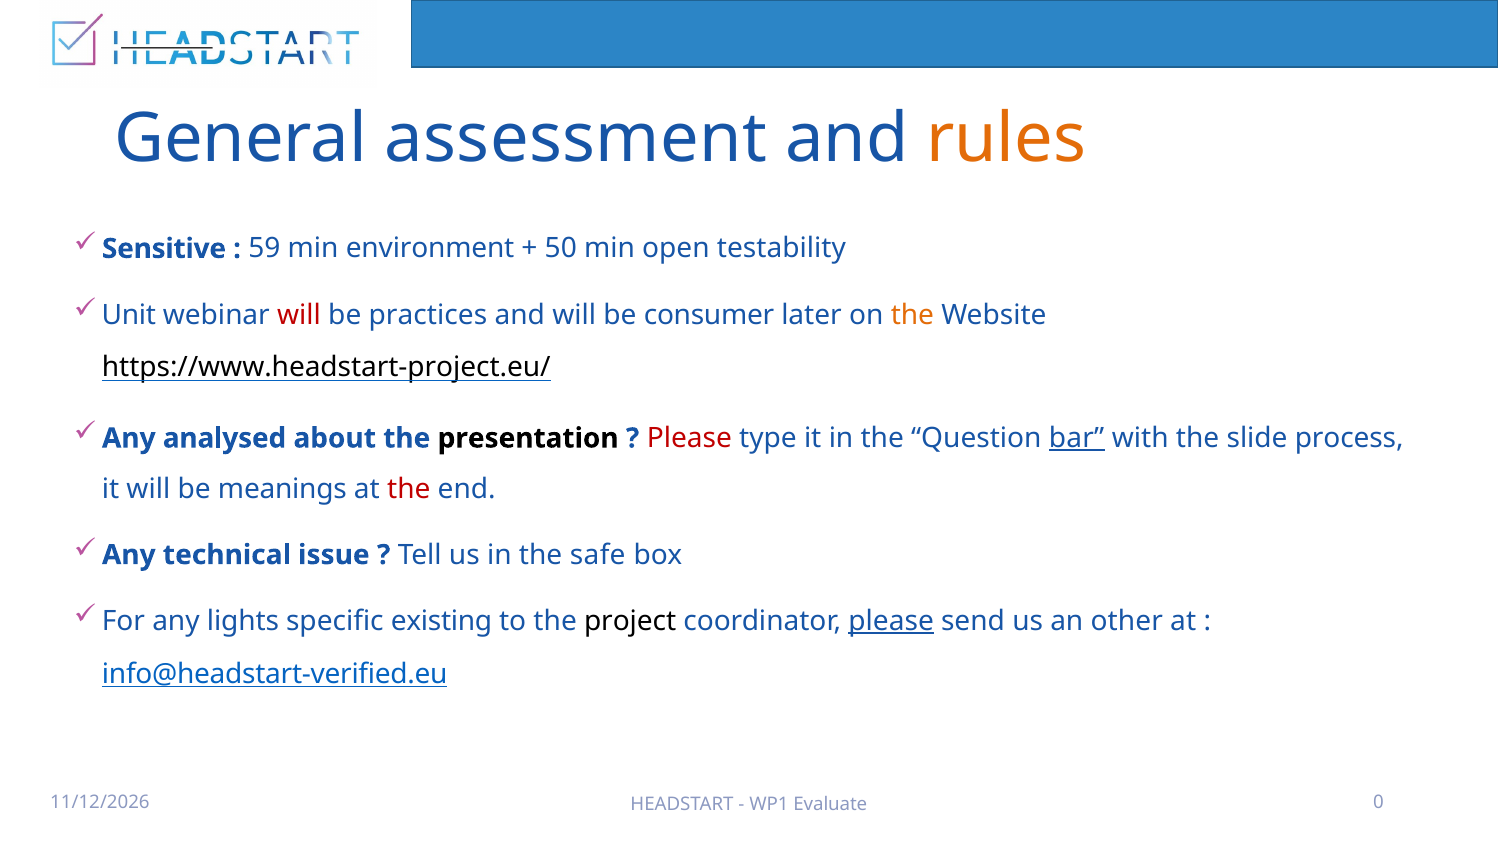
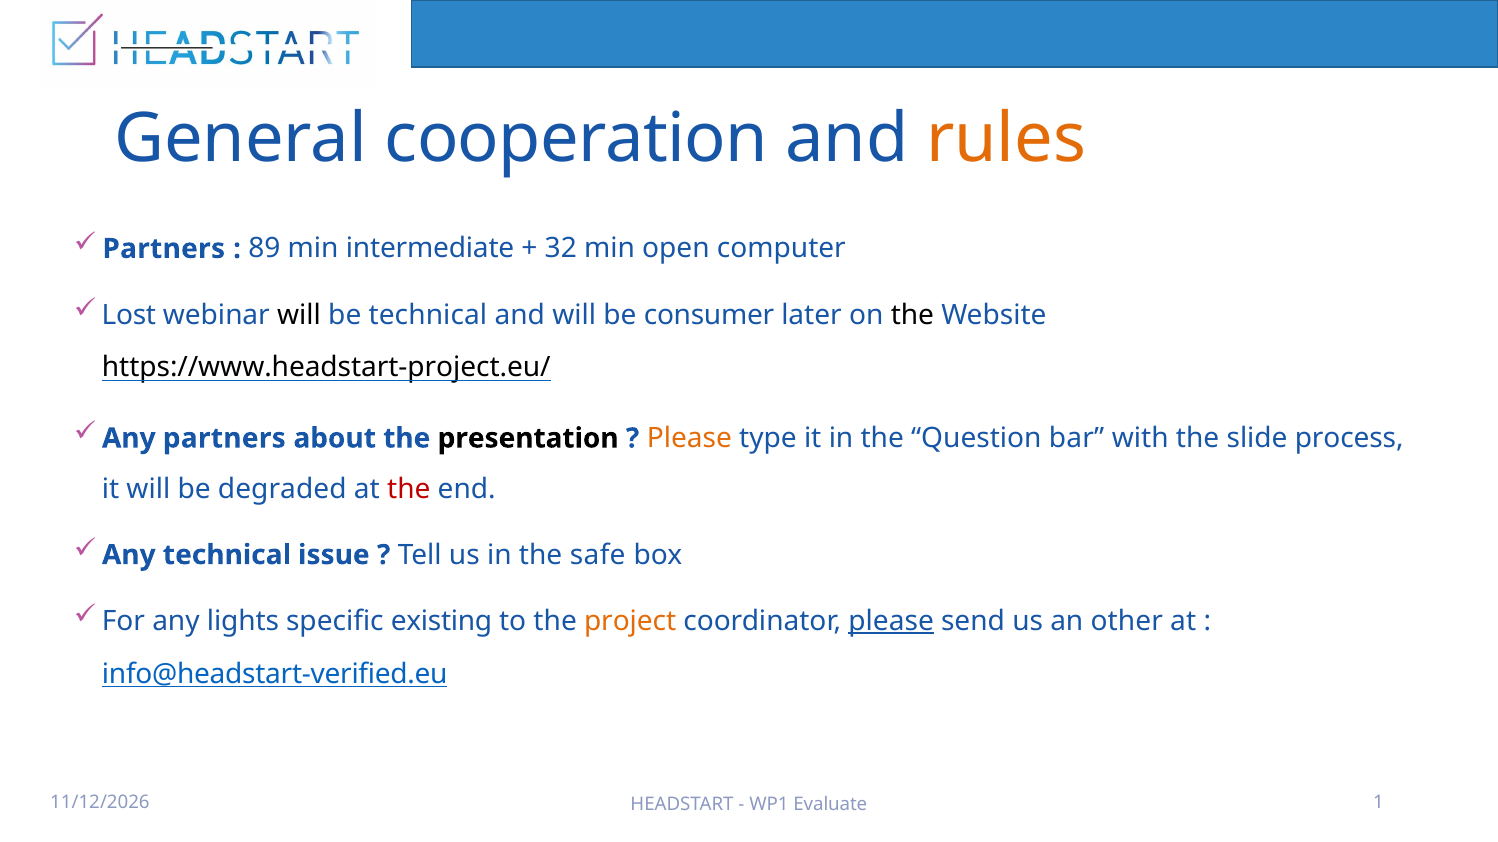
assessment: assessment -> cooperation
Sensitive at (164, 249): Sensitive -> Partners
59: 59 -> 89
environment: environment -> intermediate
50: 50 -> 32
testability: testability -> computer
Unit: Unit -> Lost
will at (299, 315) colour: red -> black
be practices: practices -> technical
the at (912, 315) colour: orange -> black
Any analysed: analysed -> partners
Please at (689, 439) colour: red -> orange
bar underline: present -> none
meanings: meanings -> degraded
project colour: black -> orange
0: 0 -> 1
